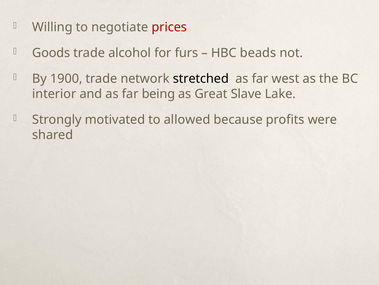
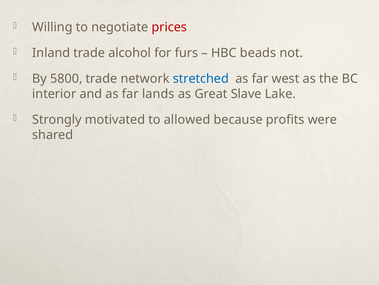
Goods: Goods -> Inland
1900: 1900 -> 5800
stretched colour: black -> blue
being: being -> lands
